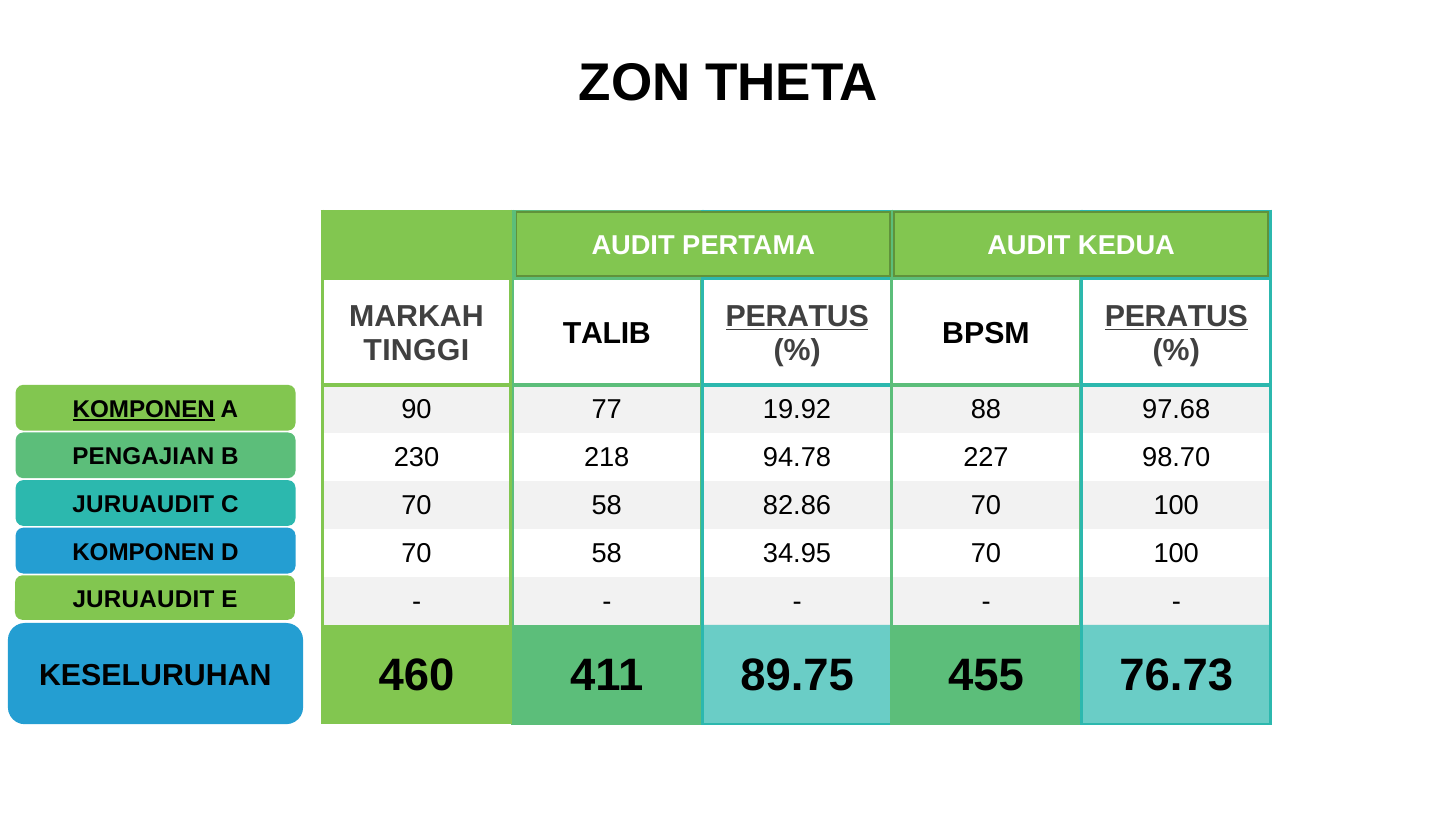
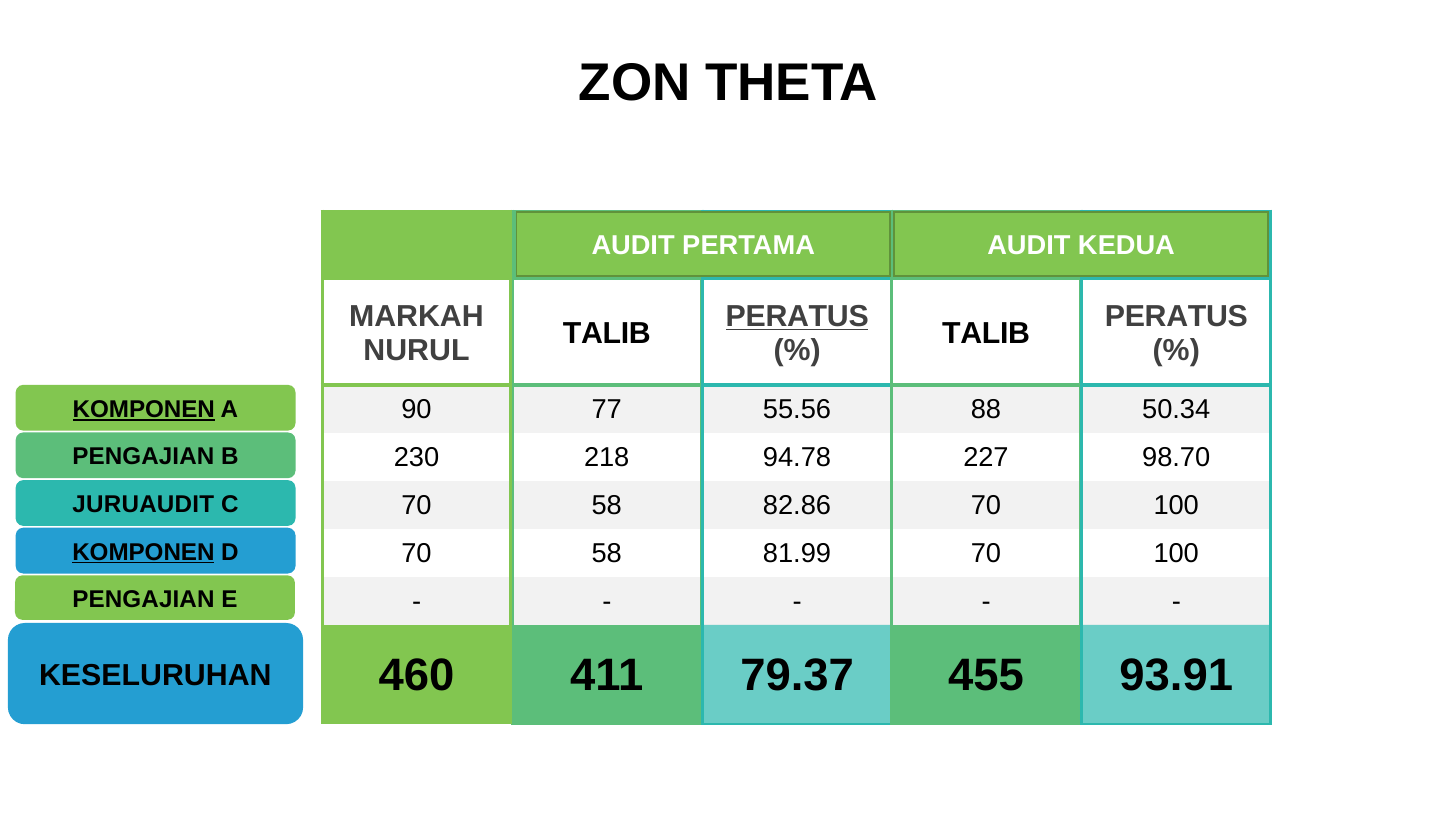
PERATUS at (1176, 316) underline: present -> none
BPSM at (986, 333): BPSM -> TALIB
TINGGI: TINGGI -> NURUL
19.92: 19.92 -> 55.56
97.68: 97.68 -> 50.34
34.95: 34.95 -> 81.99
KOMPONEN at (143, 552) underline: none -> present
JURUAUDIT at (143, 599): JURUAUDIT -> PENGAJIAN
89.75: 89.75 -> 79.37
76.73: 76.73 -> 93.91
